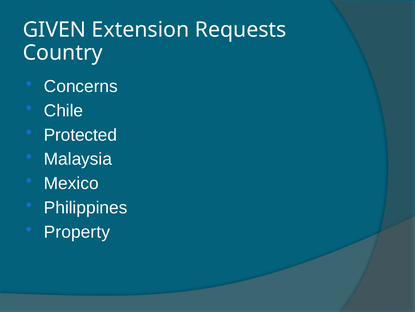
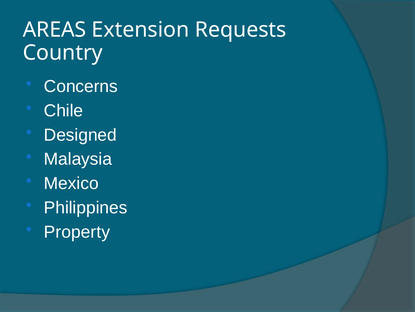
GIVEN: GIVEN -> AREAS
Protected: Protected -> Designed
